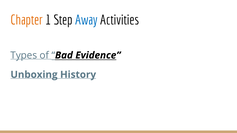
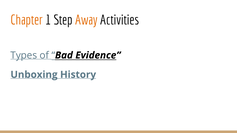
Away colour: blue -> orange
